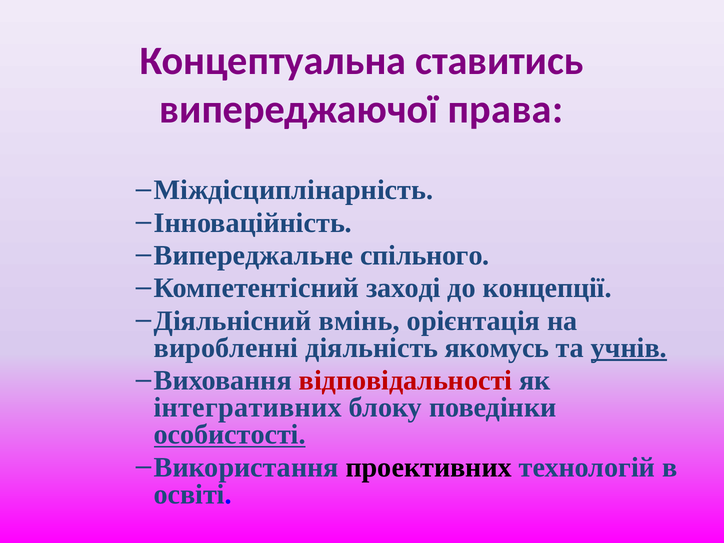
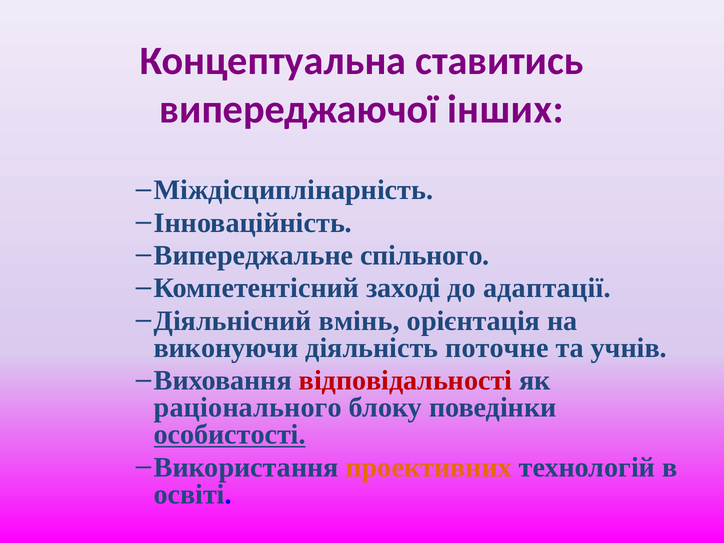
права: права -> інших
концепції: концепції -> адаптації
виробленні: виробленні -> виконуючи
якомусь: якомусь -> поточне
учнів underline: present -> none
інтегративних: інтегративних -> раціонального
проективних colour: black -> orange
